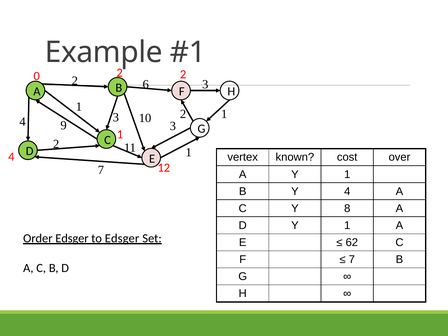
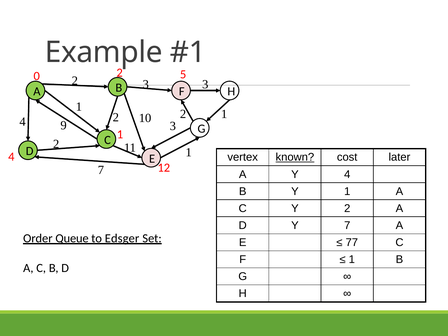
2 at (183, 75): 2 -> 5
6 at (146, 84): 6 -> 3
4 3: 3 -> 2
known underline: none -> present
over: over -> later
A Y 1: 1 -> 4
Y 4: 4 -> 1
Y 8: 8 -> 2
D Y 1: 1 -> 7
Order Edsger: Edsger -> Queue
62: 62 -> 77
7 at (352, 260): 7 -> 1
